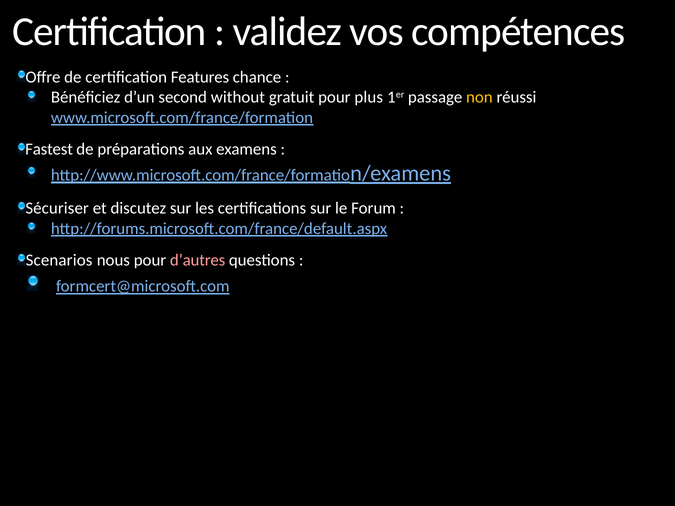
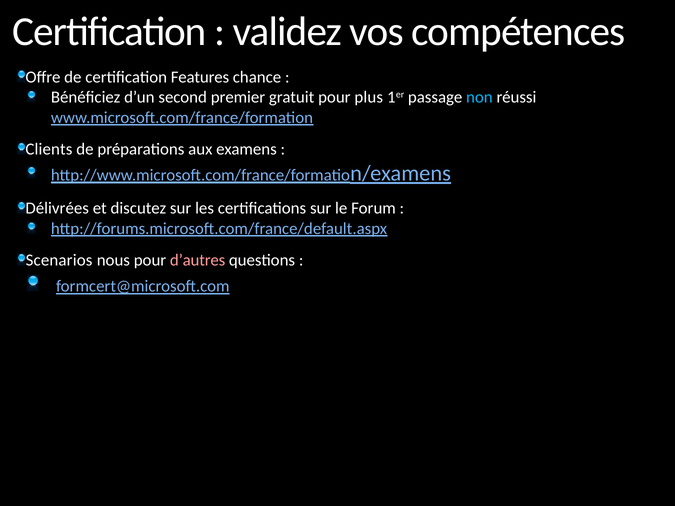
without: without -> premier
non colour: yellow -> light blue
Fastest: Fastest -> Clients
Sécuriser: Sécuriser -> Délivrées
